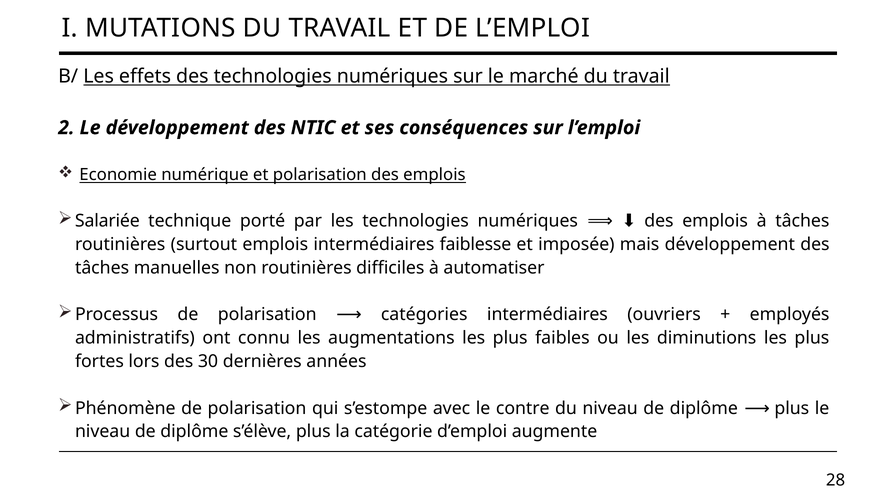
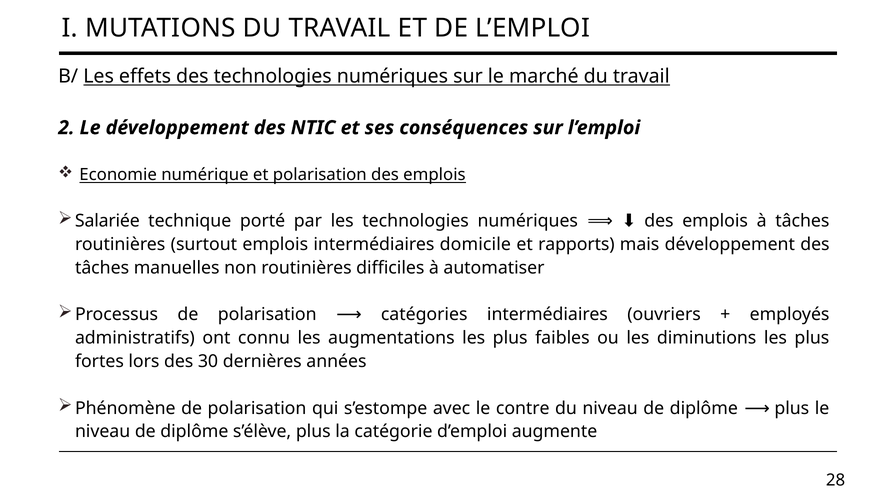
faiblesse: faiblesse -> domicile
imposée: imposée -> rapports
